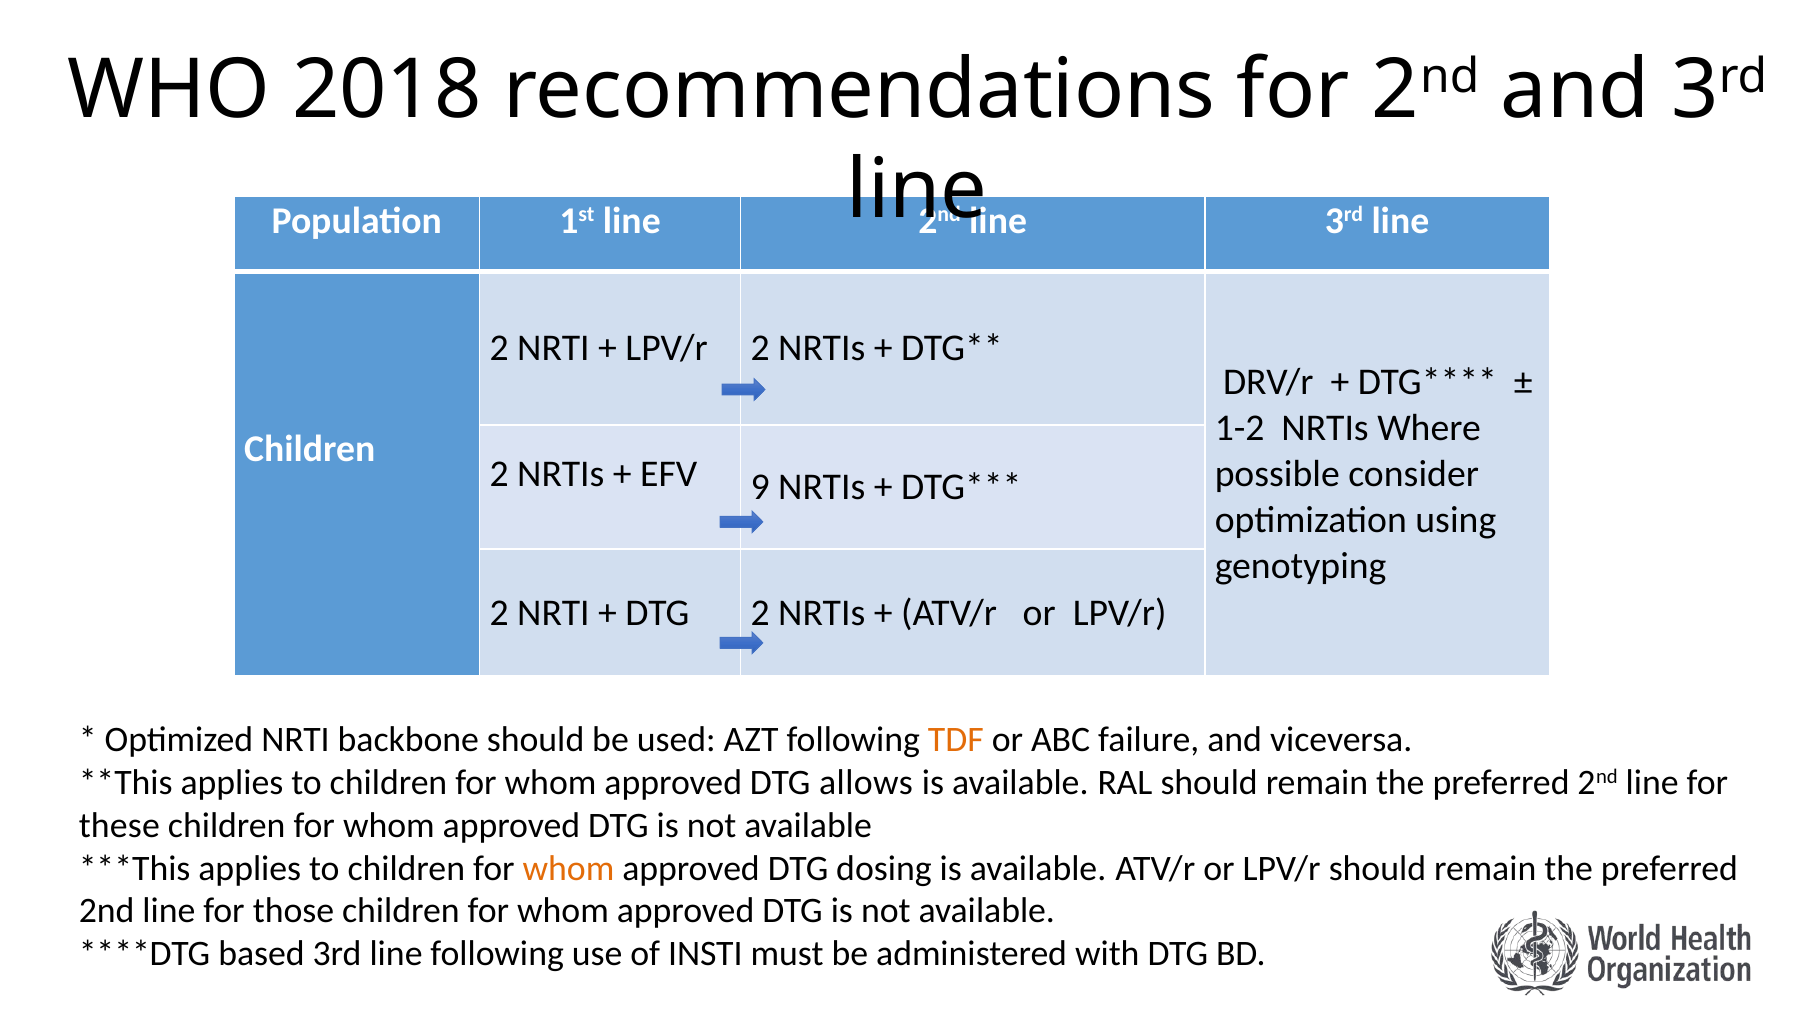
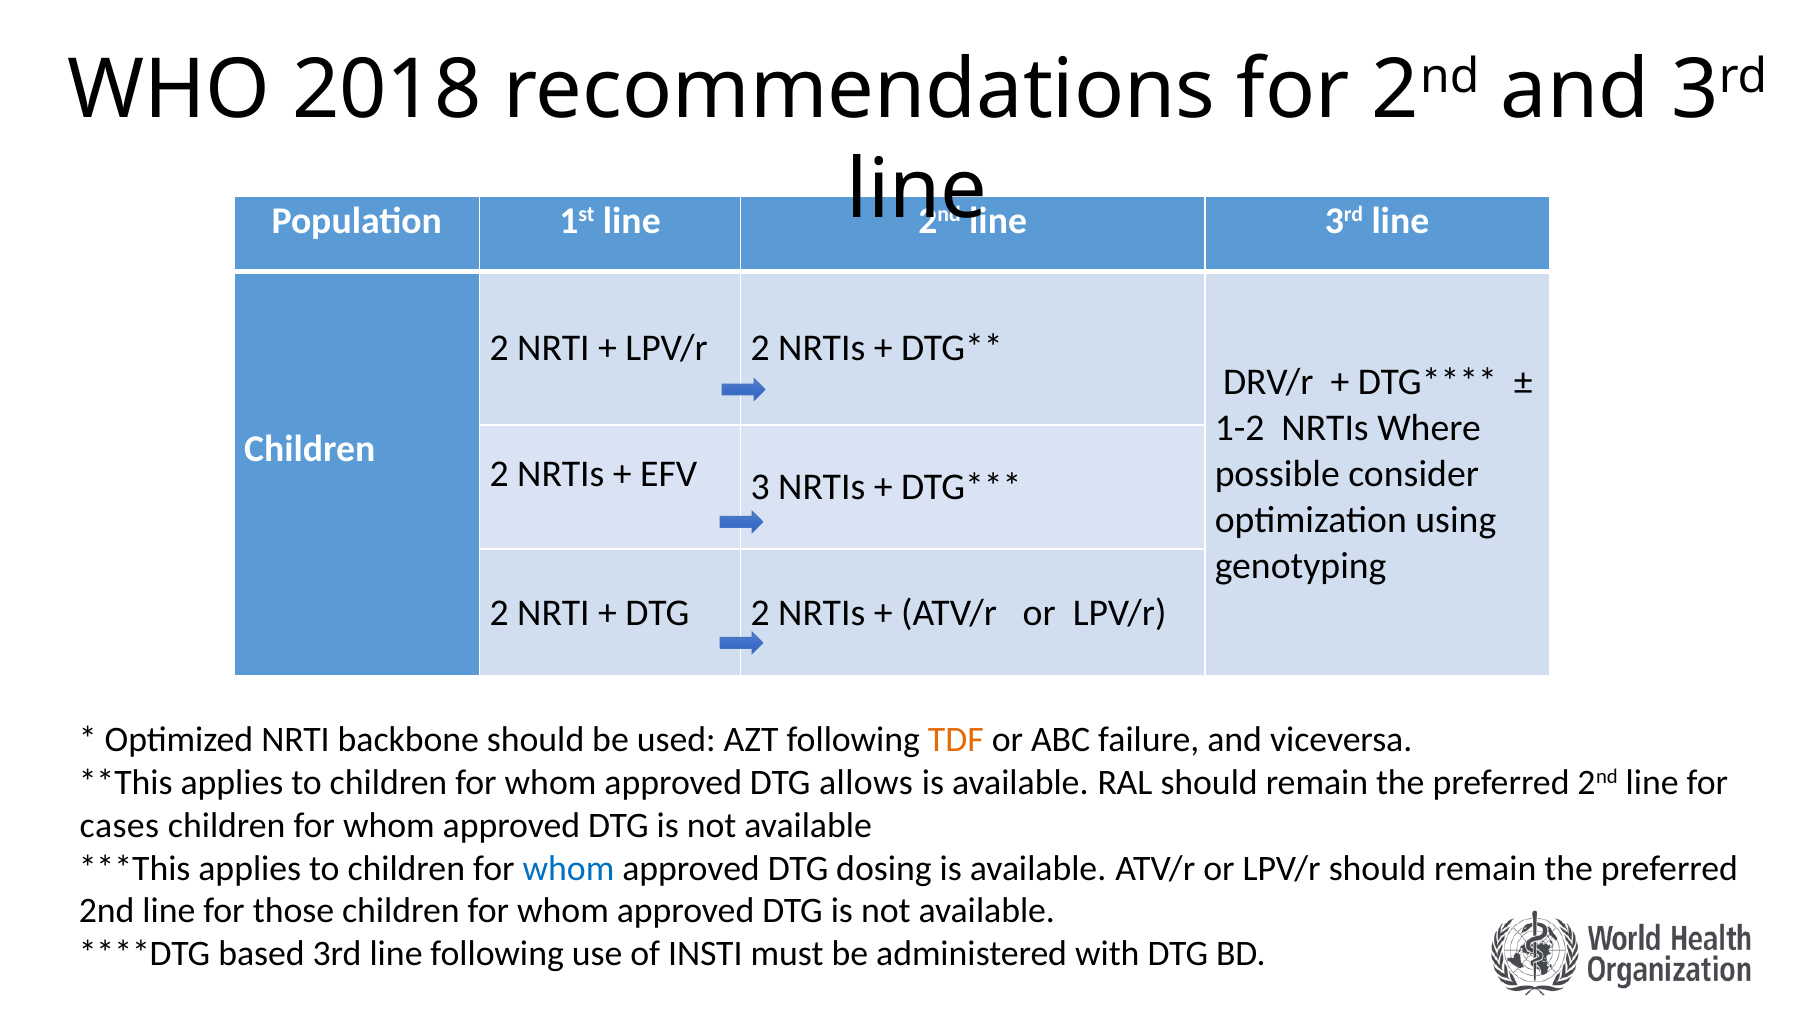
EFV 9: 9 -> 3
these: these -> cases
whom at (569, 868) colour: orange -> blue
